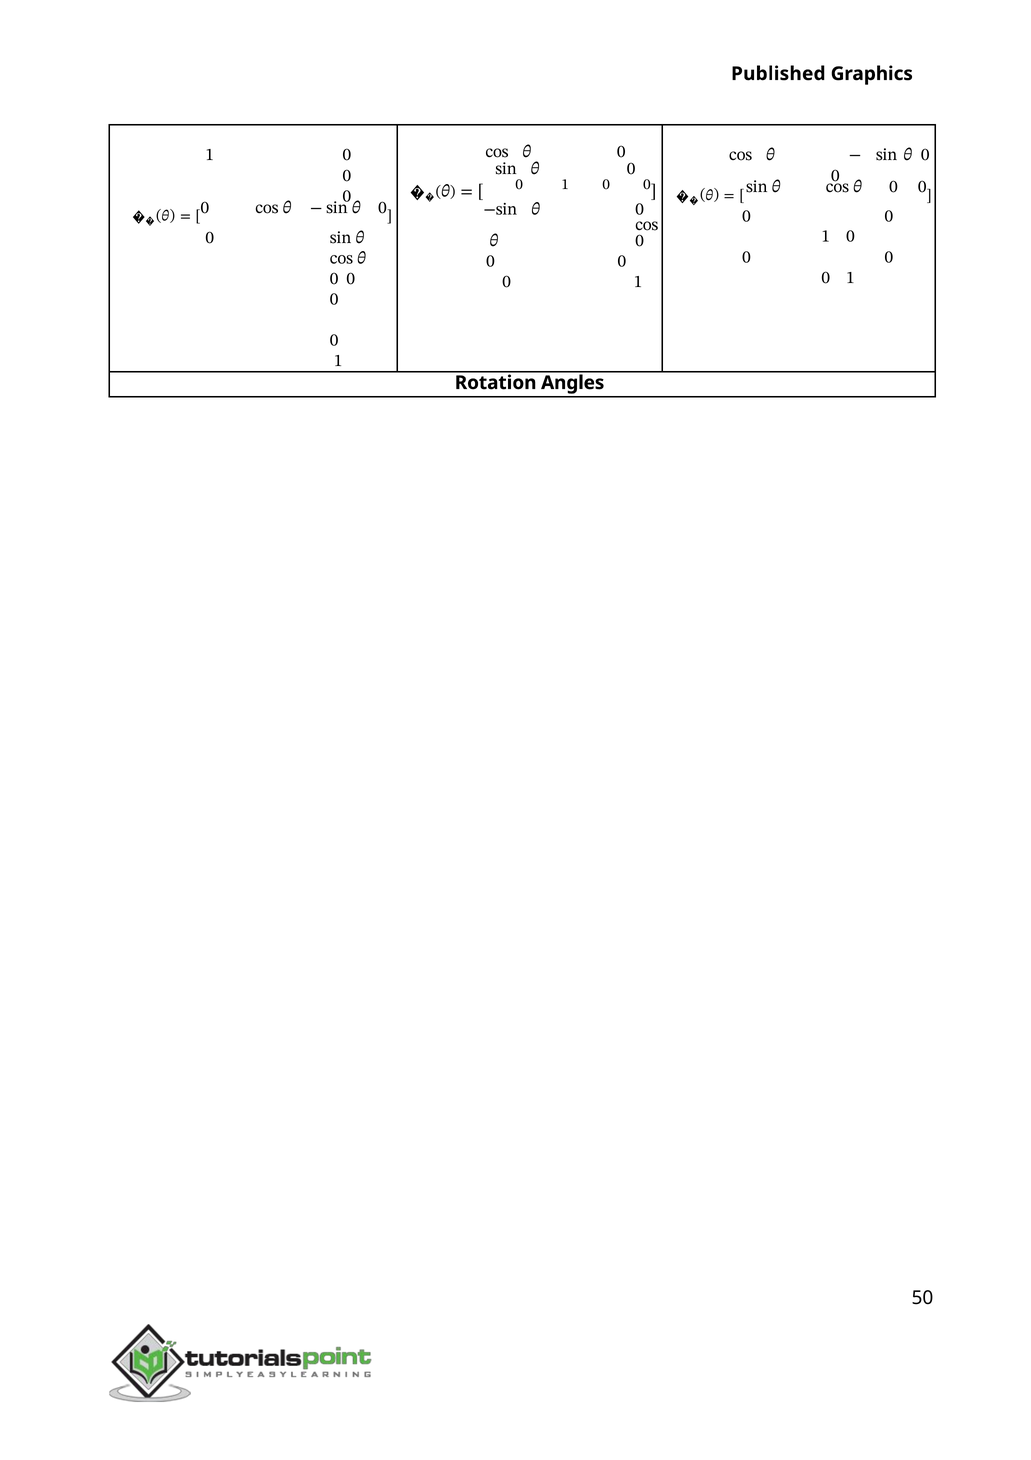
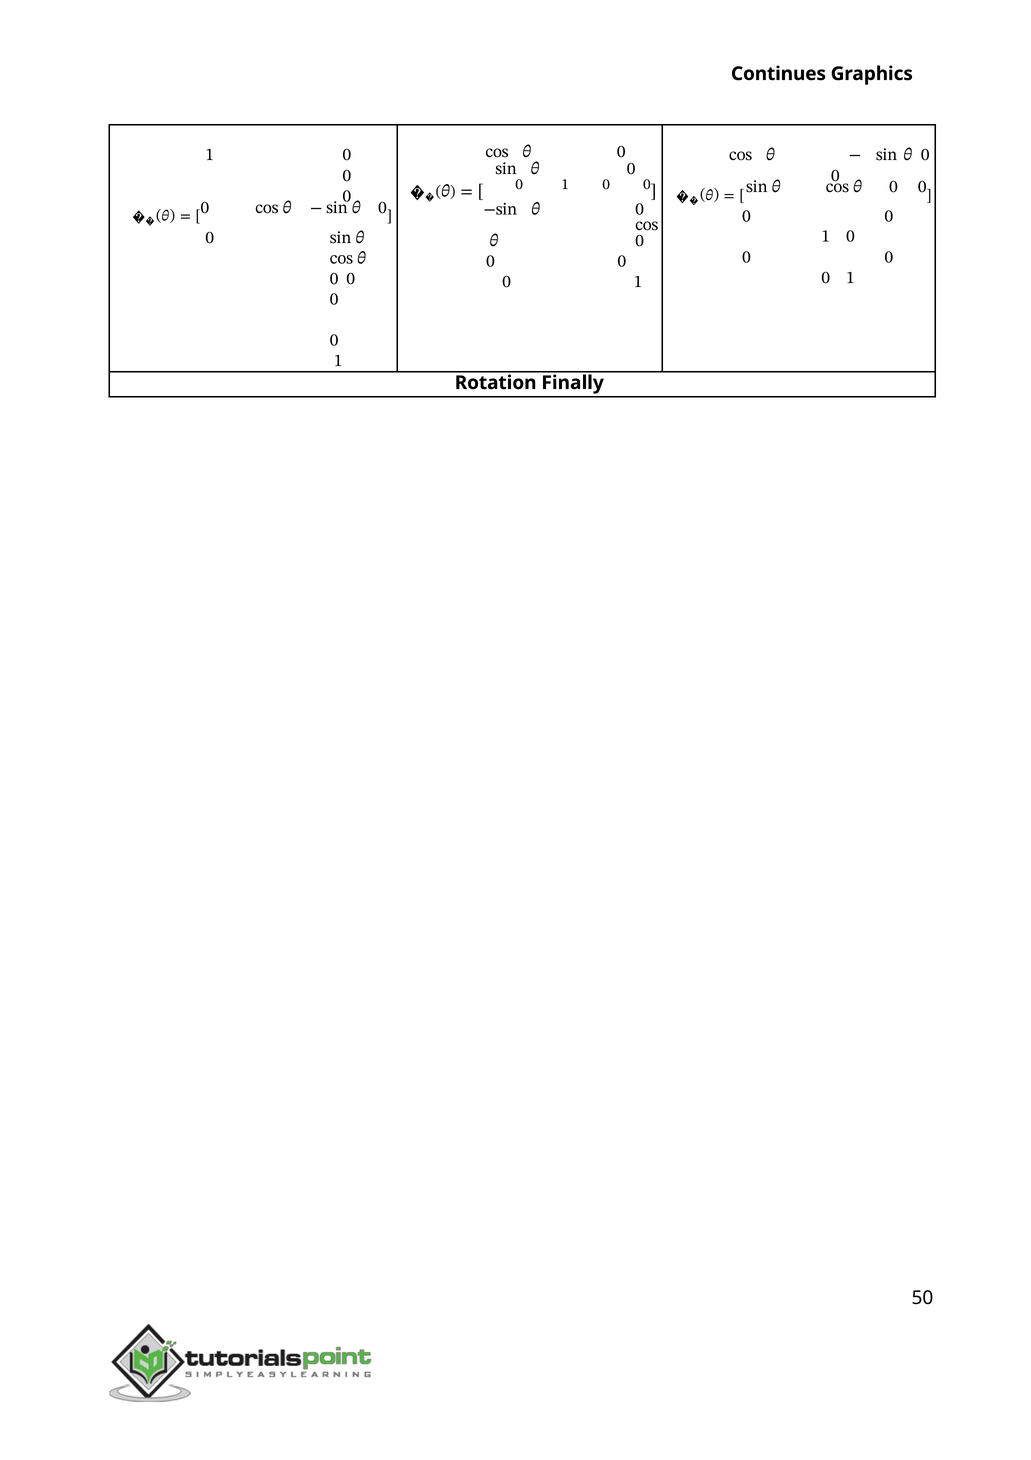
Published: Published -> Continues
Angles: Angles -> Finally
